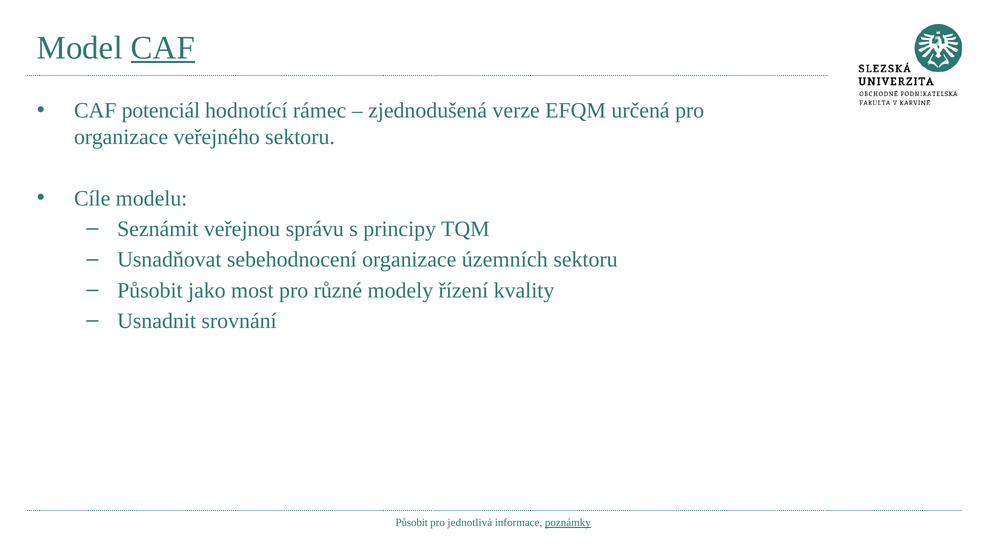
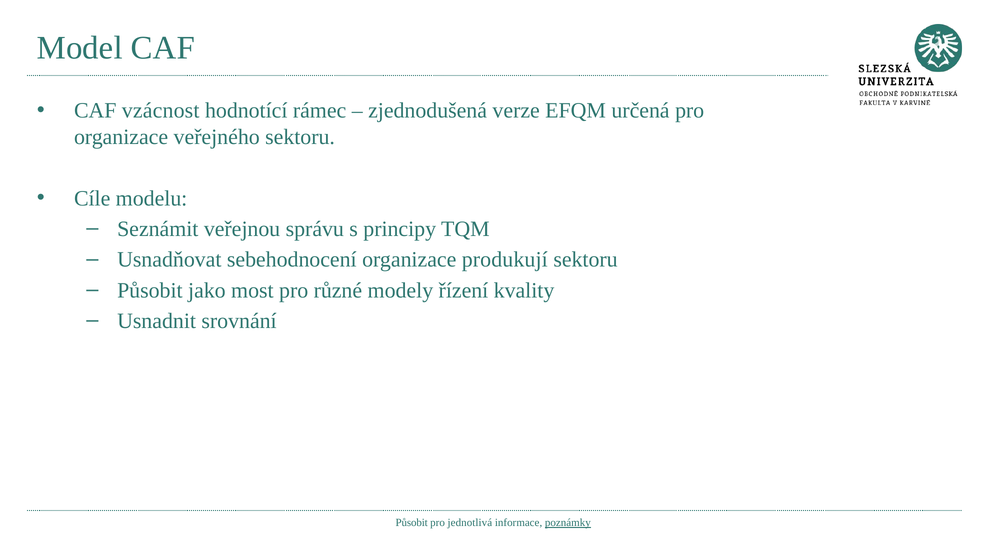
CAF at (163, 48) underline: present -> none
potenciál: potenciál -> vzácnost
územních: územních -> produkují
